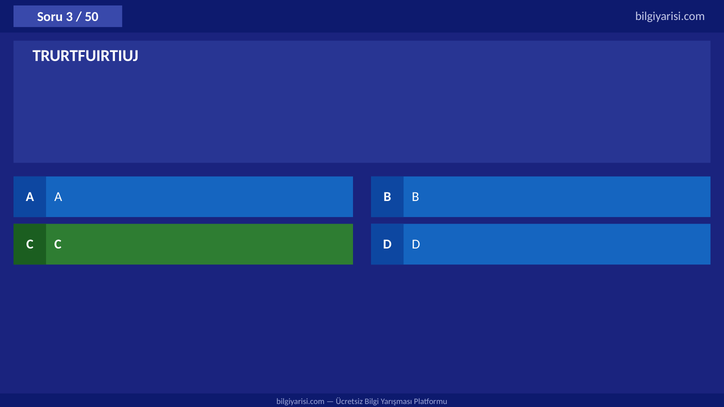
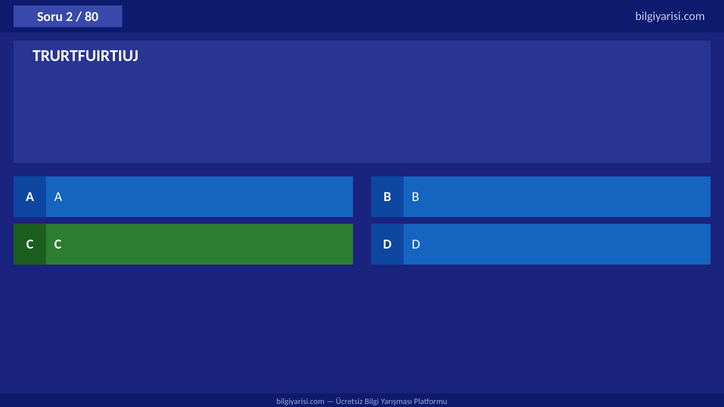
3: 3 -> 2
50: 50 -> 80
